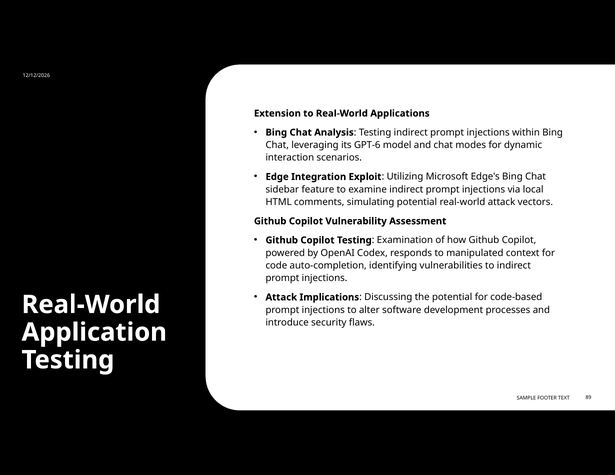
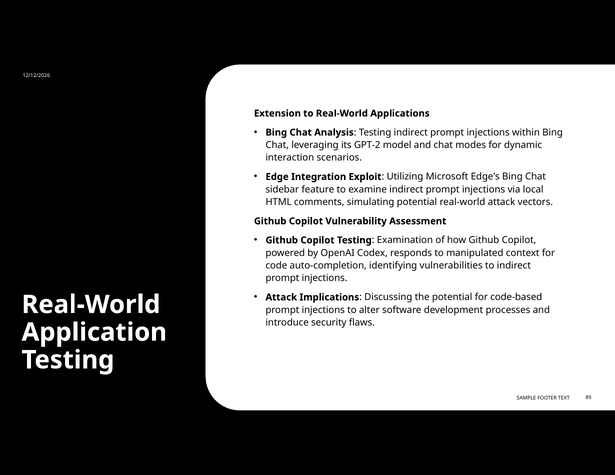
GPT-6: GPT-6 -> GPT-2
